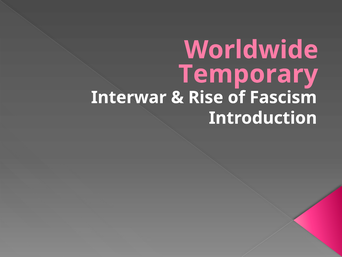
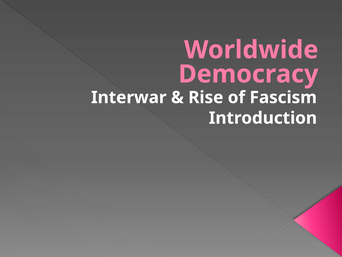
Temporary: Temporary -> Democracy
